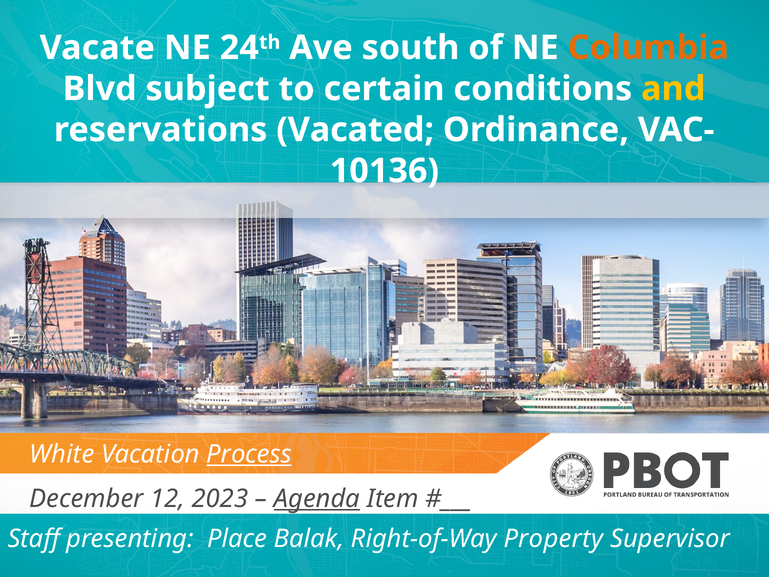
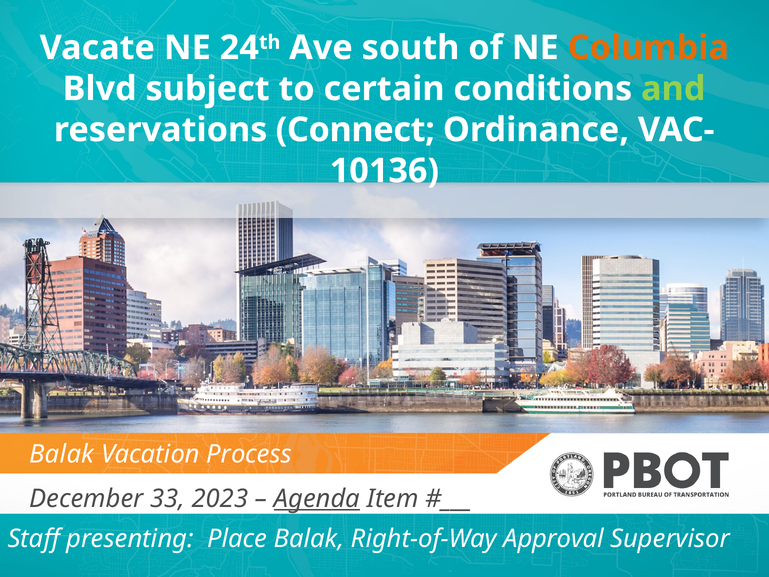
and colour: yellow -> light green
Vacated: Vacated -> Connect
White at (62, 454): White -> Balak
Process underline: present -> none
12: 12 -> 33
Property: Property -> Approval
